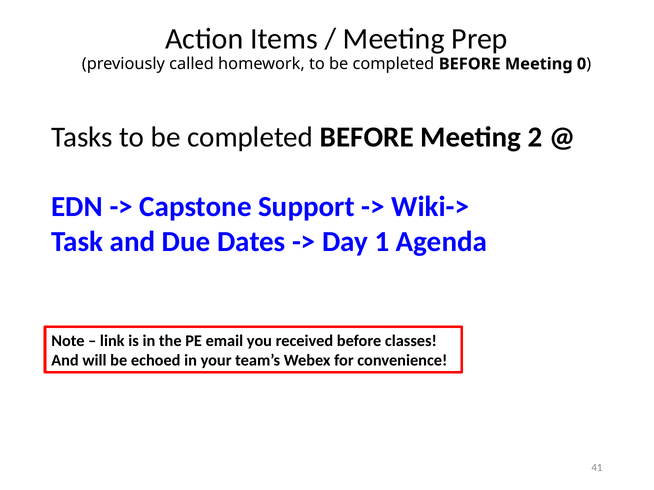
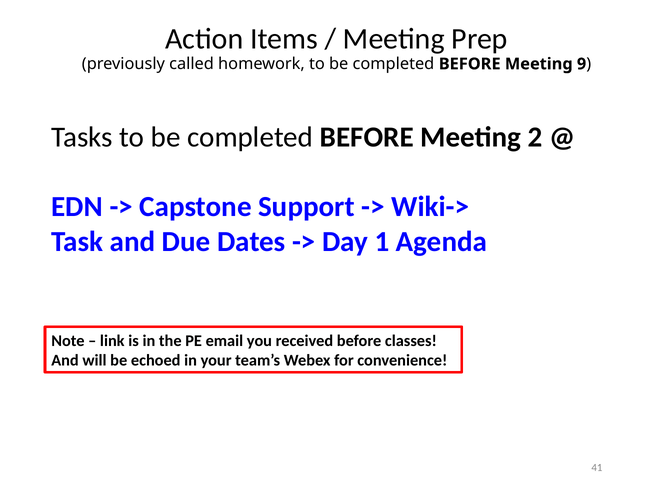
0: 0 -> 9
